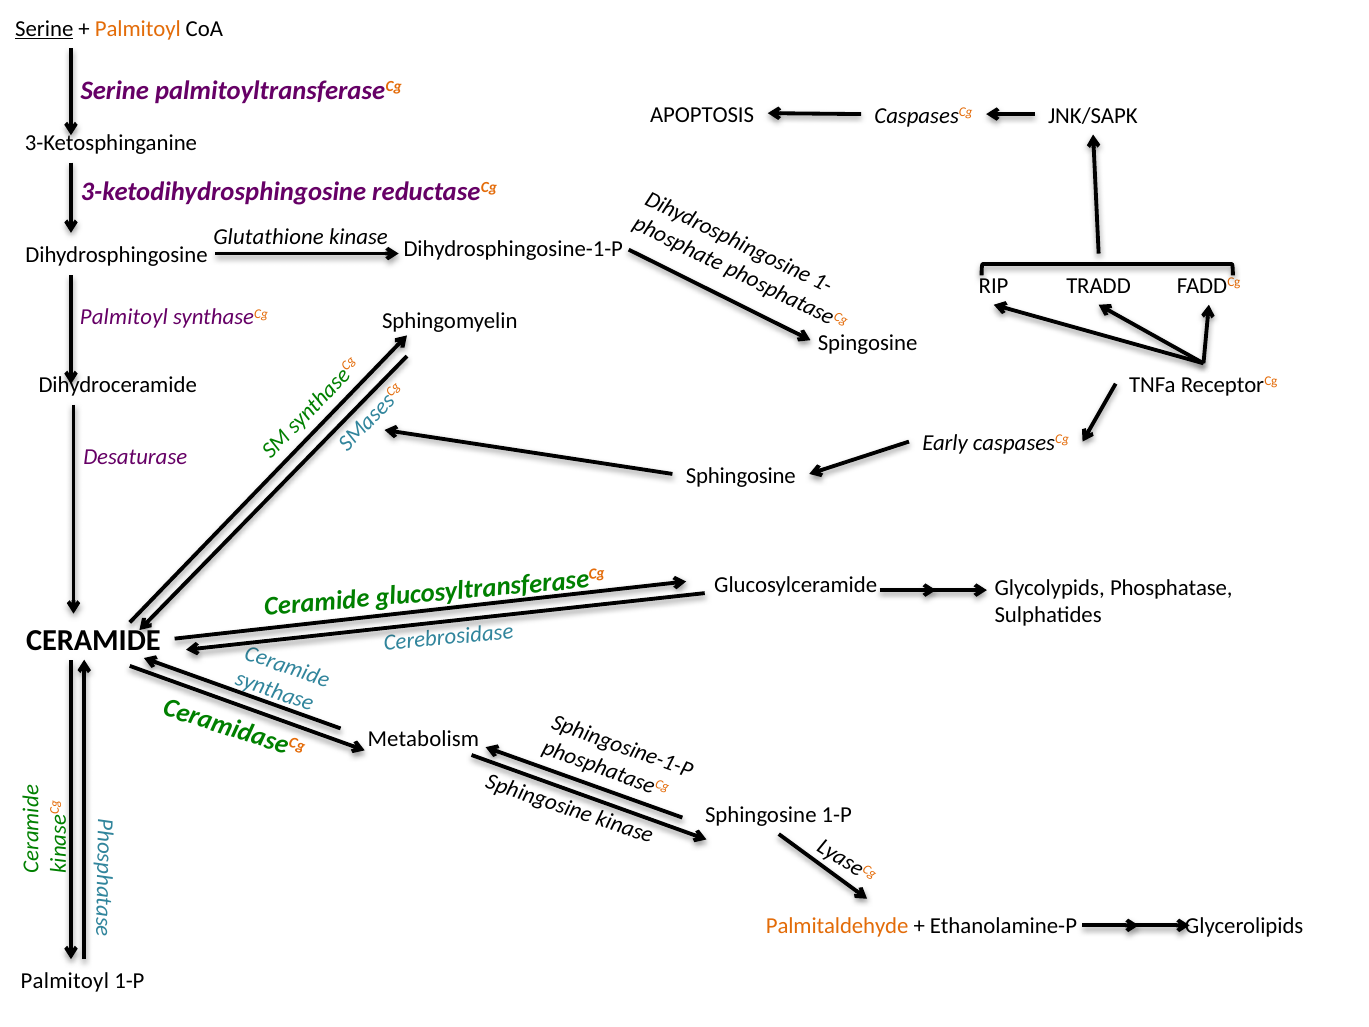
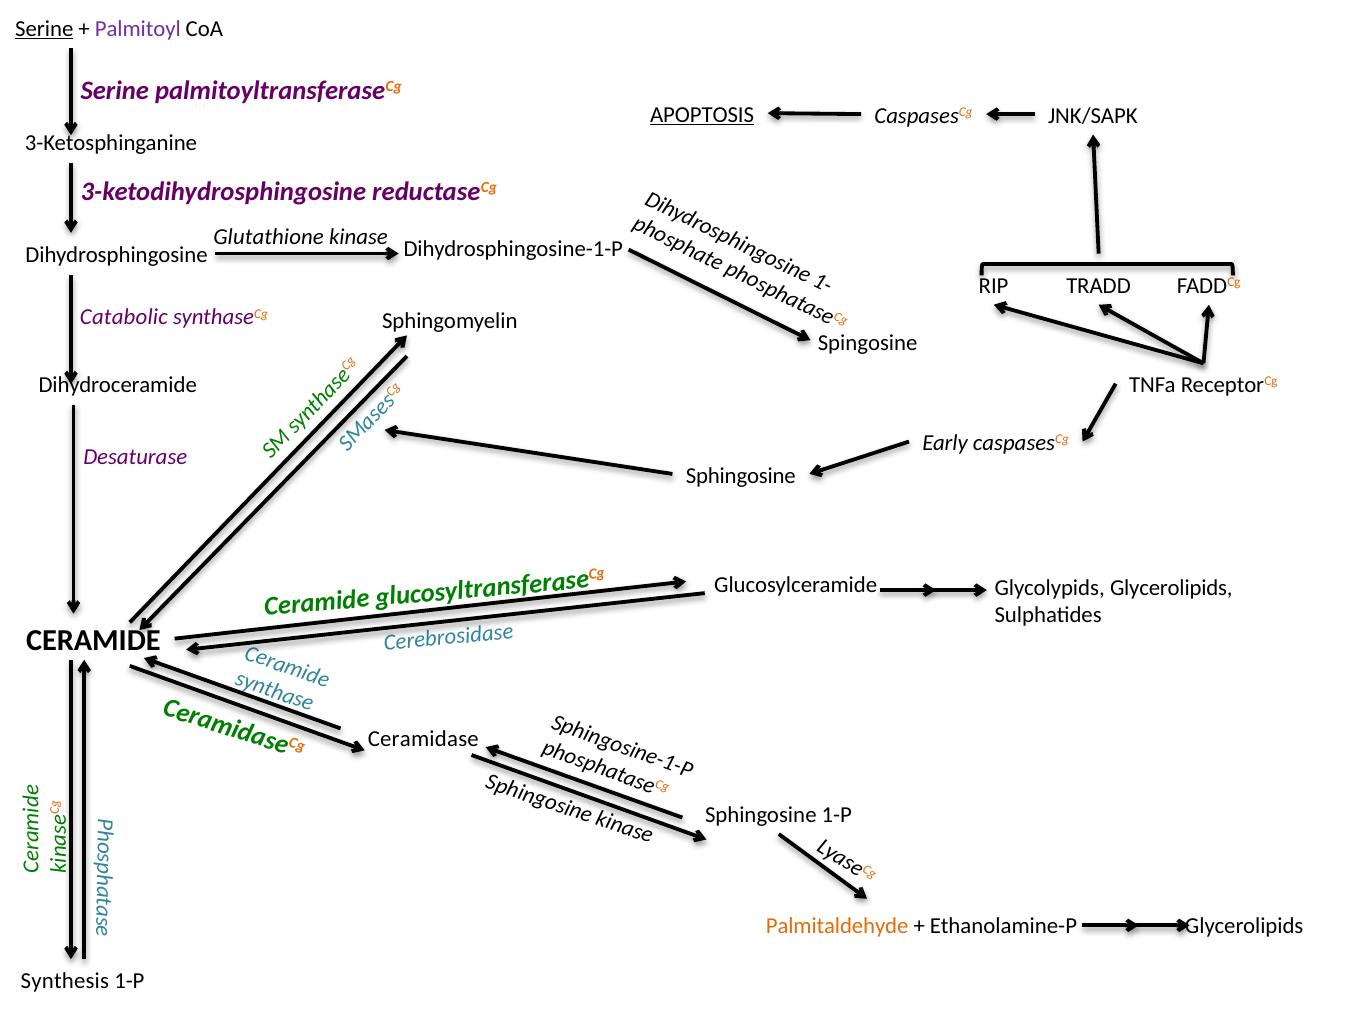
Palmitoyl at (138, 29) colour: orange -> purple
APOPTOSIS underline: none -> present
Palmitoyl at (124, 317): Palmitoyl -> Catabolic
Glycolypids Phosphatase: Phosphatase -> Glycerolipids
Metabolism: Metabolism -> Ceramidase
Palmitoyl at (65, 981): Palmitoyl -> Synthesis
